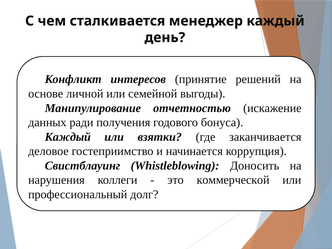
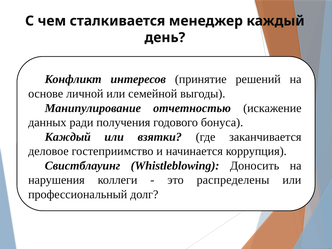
коммерческой: коммерческой -> распределены
